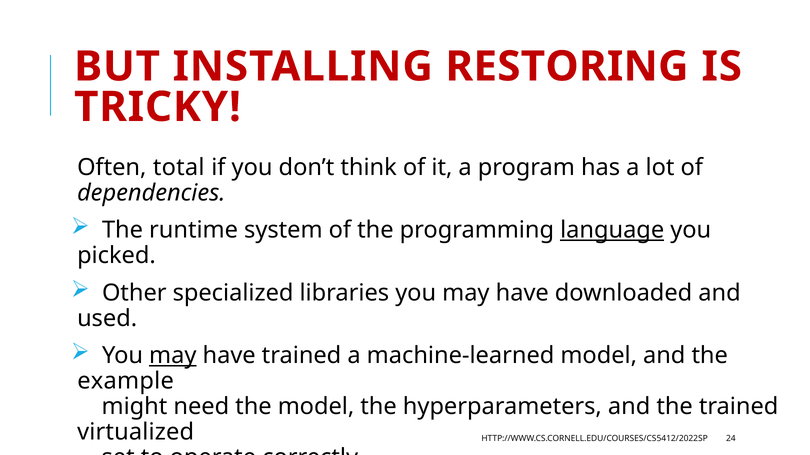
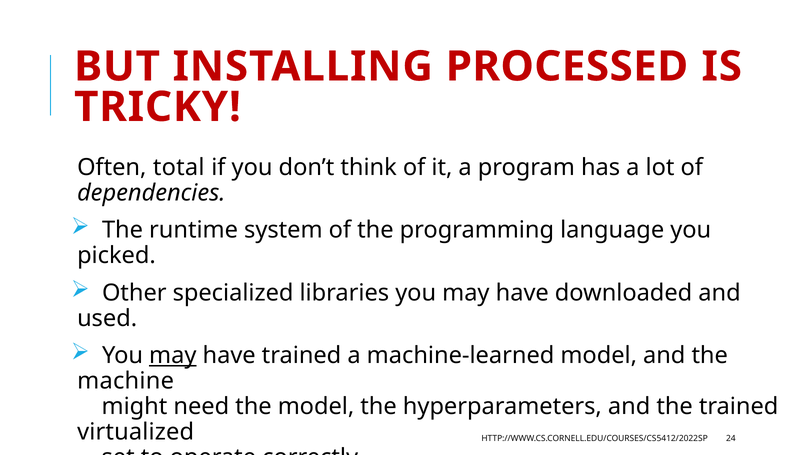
RESTORING: RESTORING -> PROCESSED
language underline: present -> none
example: example -> machine
